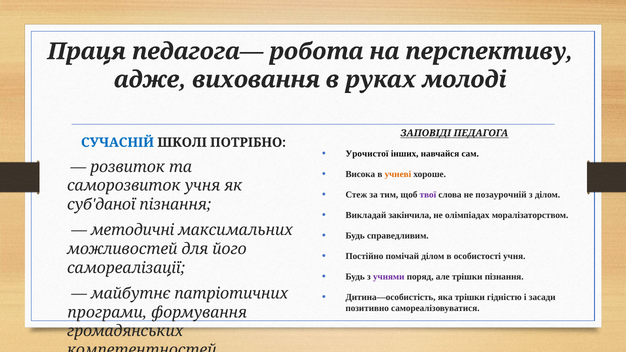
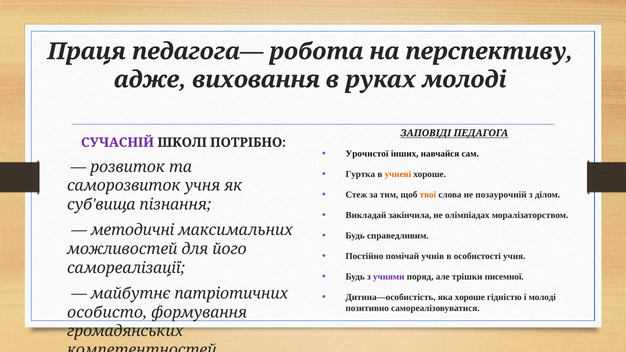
СУЧАСНІЙ colour: blue -> purple
Висока: Висока -> Гуртка
твої colour: purple -> orange
суб'даної: суб'даної -> суб'вища
помічай ділом: ділом -> учнів
трішки пізнання: пізнання -> писемної
яка трішки: трішки -> хороше
і засади: засади -> молоді
програми: програми -> особисто
